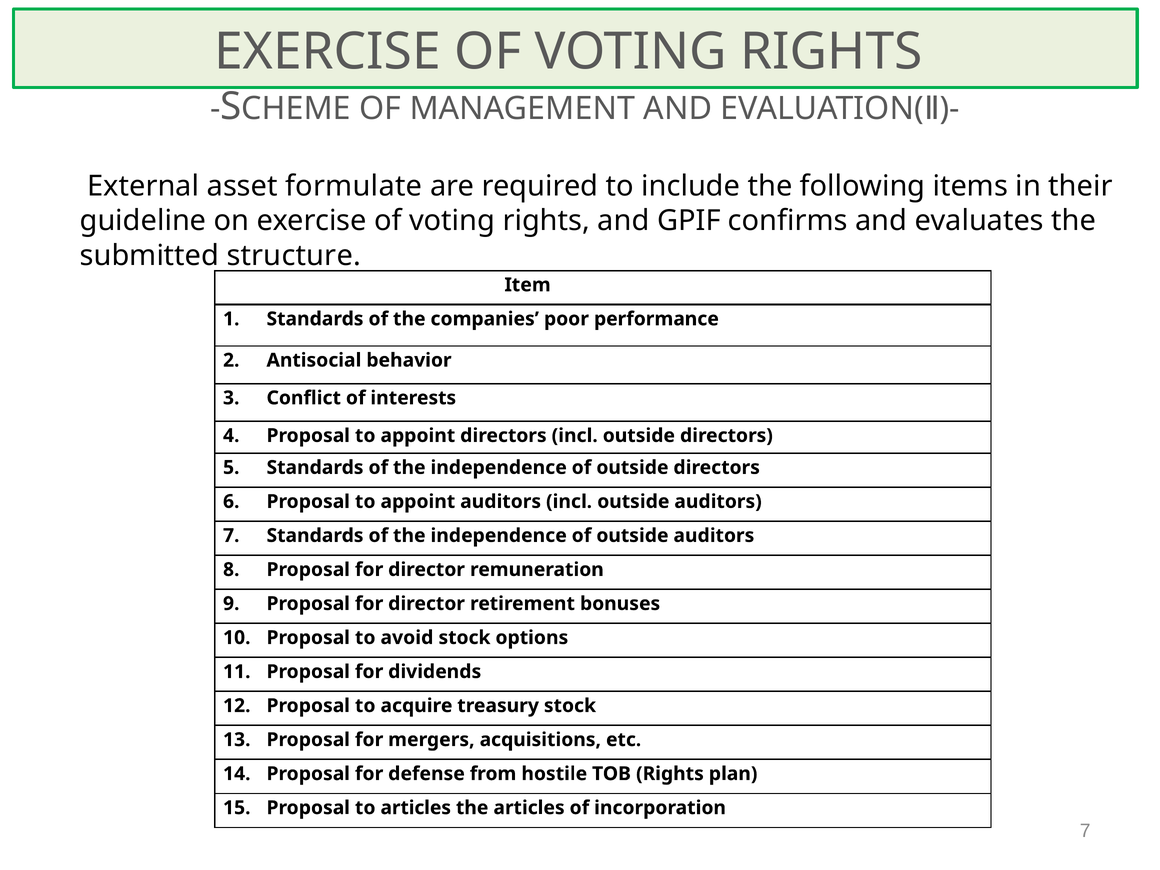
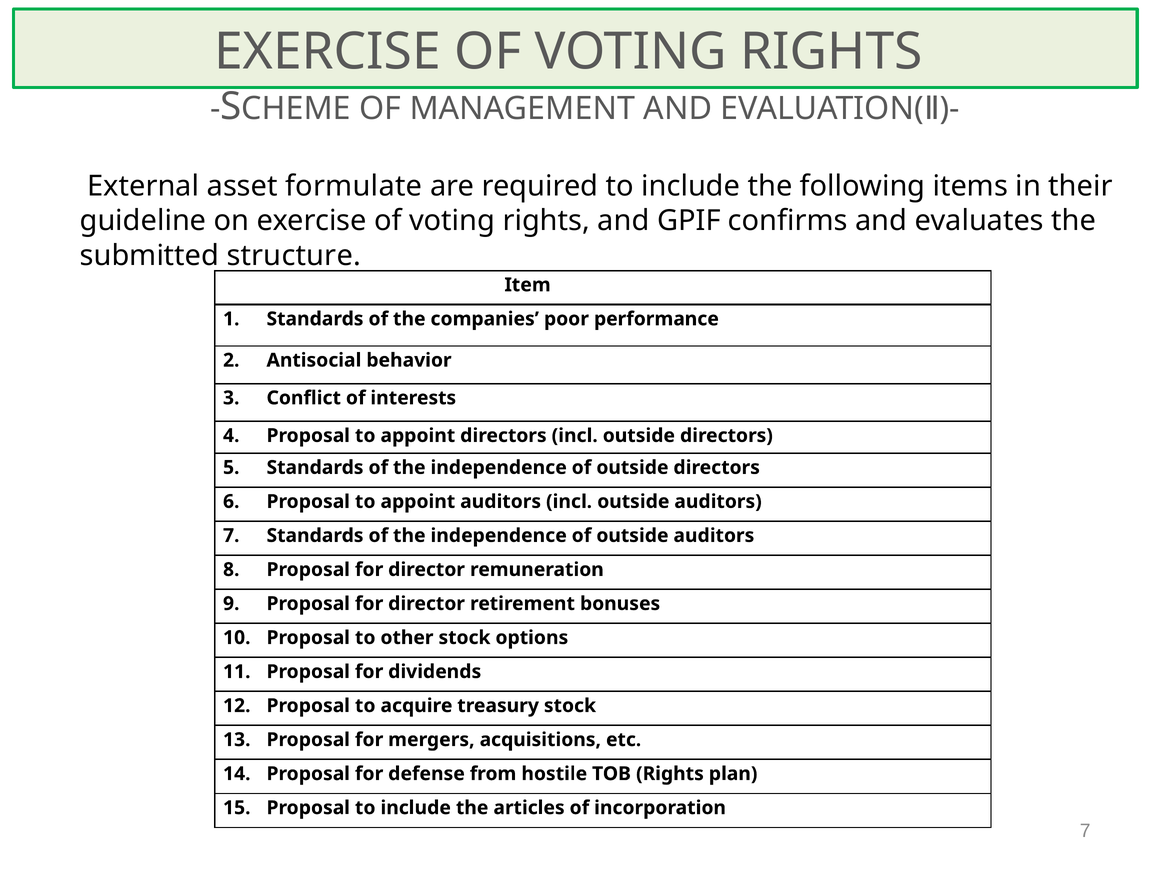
avoid: avoid -> other
Proposal to articles: articles -> include
